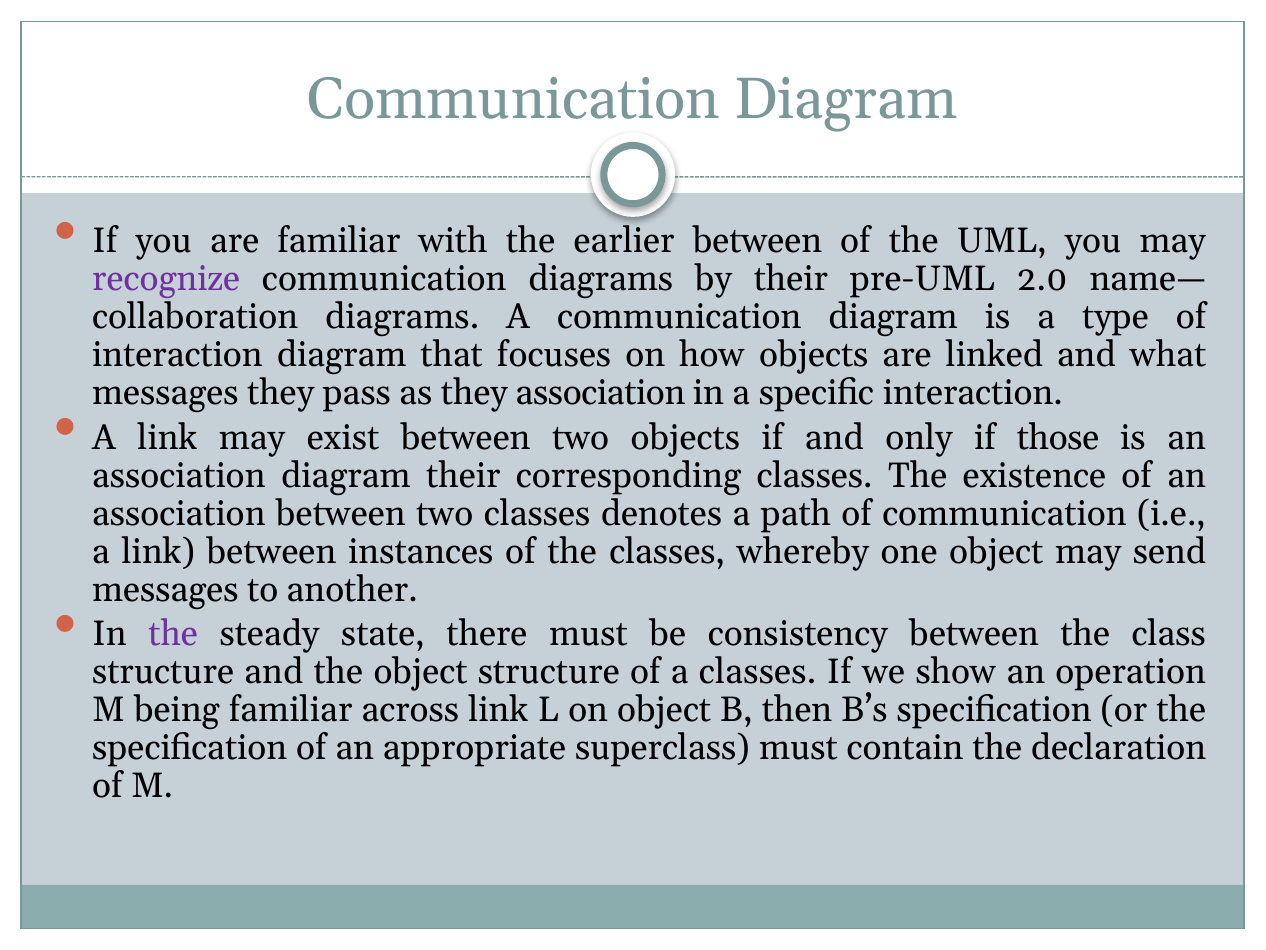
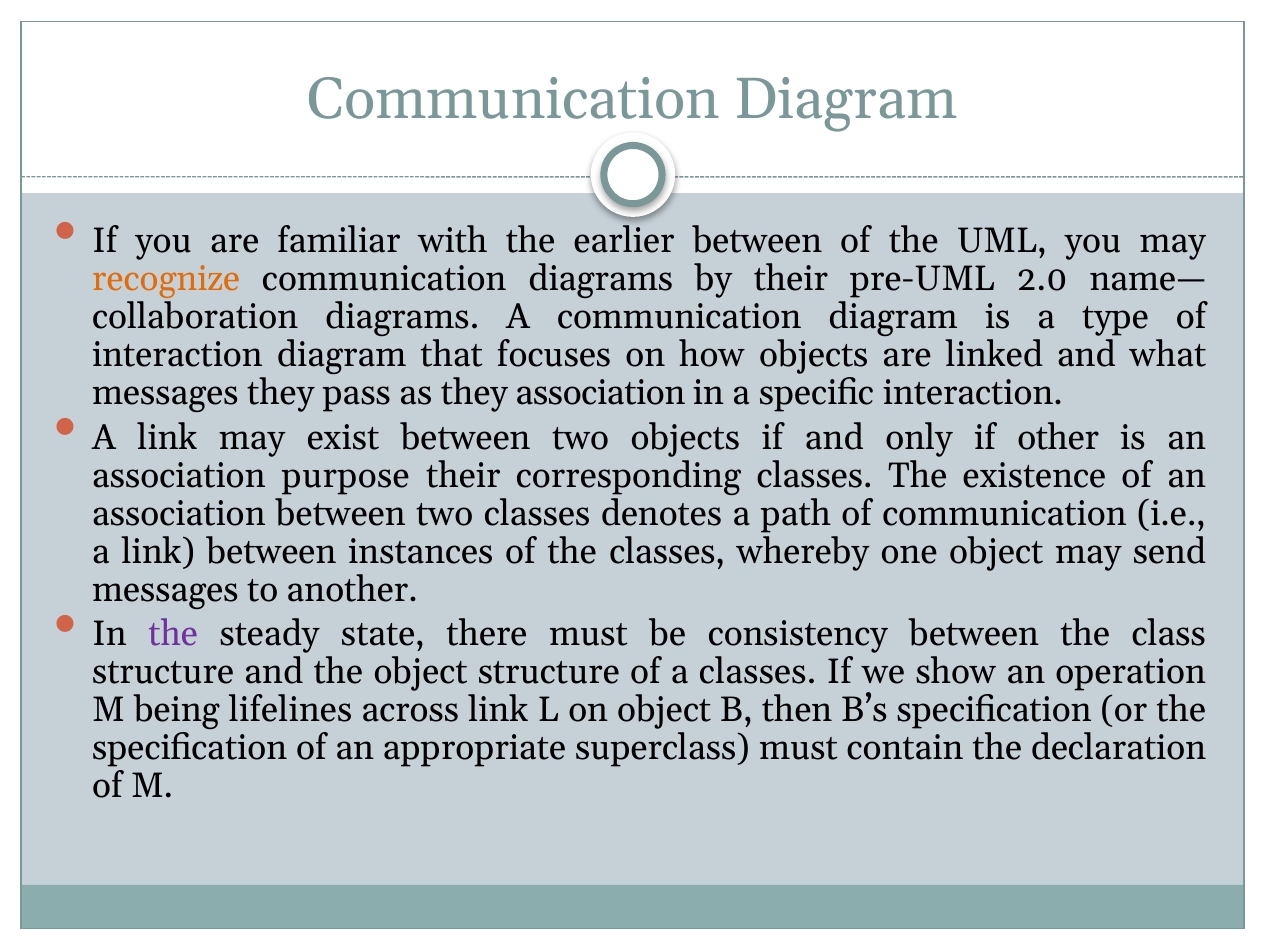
recognize colour: purple -> orange
those: those -> other
association diagram: diagram -> purpose
being familiar: familiar -> lifelines
